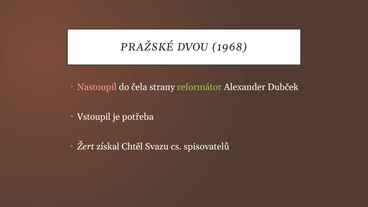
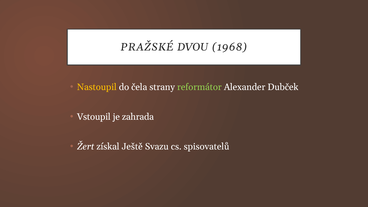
Nastoupil colour: pink -> yellow
potřeba: potřeba -> zahrada
Chtěl: Chtěl -> Ještě
